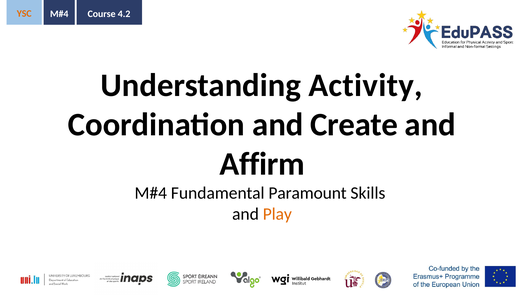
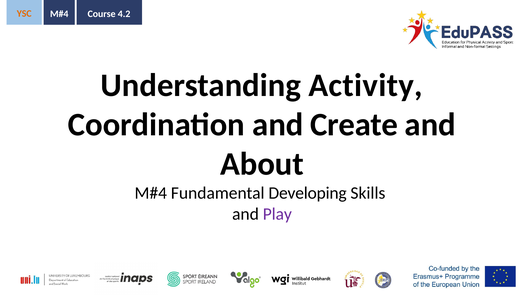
Affirm: Affirm -> About
Paramount: Paramount -> Developing
Play colour: orange -> purple
